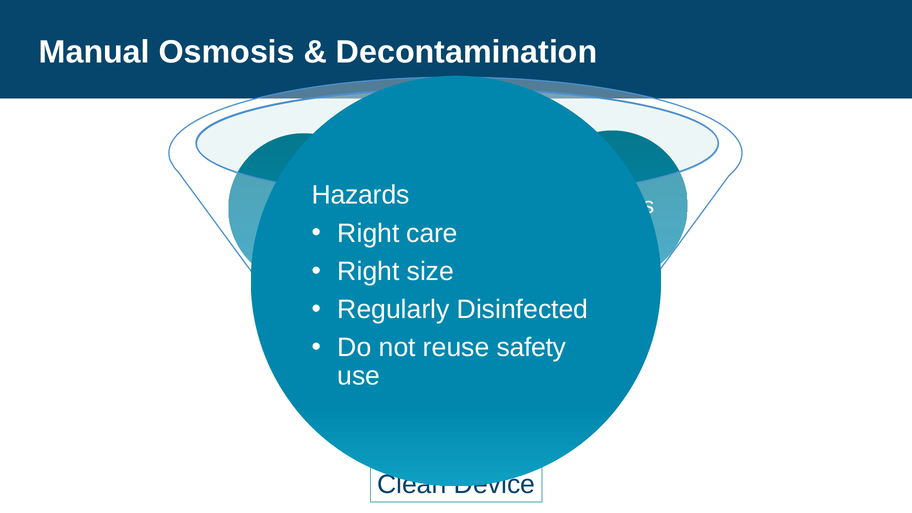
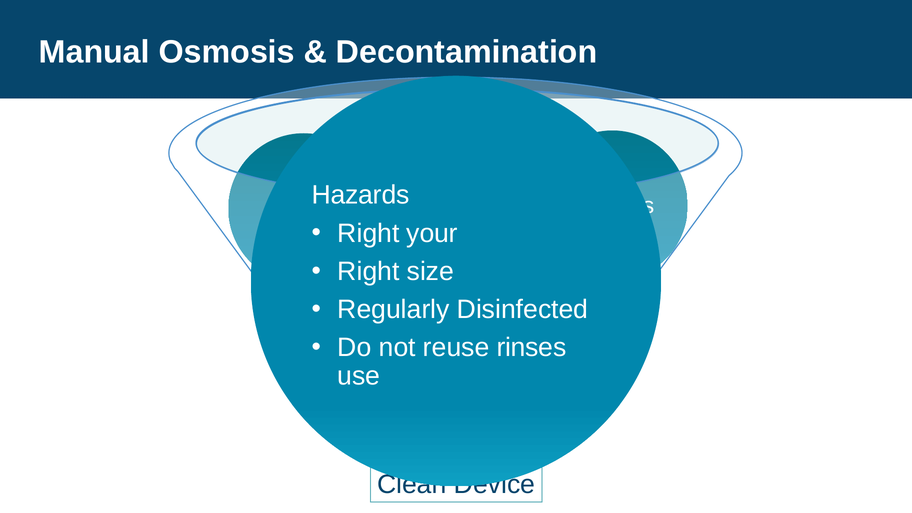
care: care -> your
safety: safety -> rinses
